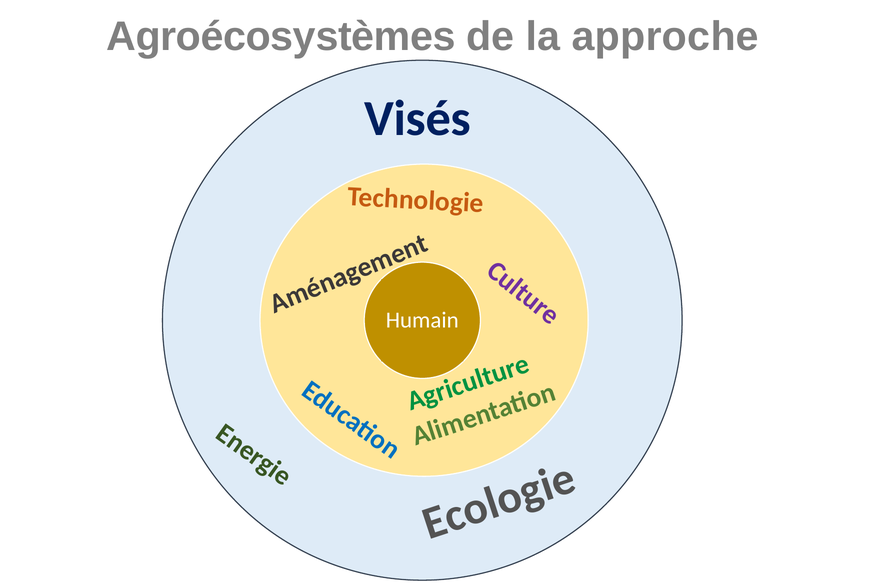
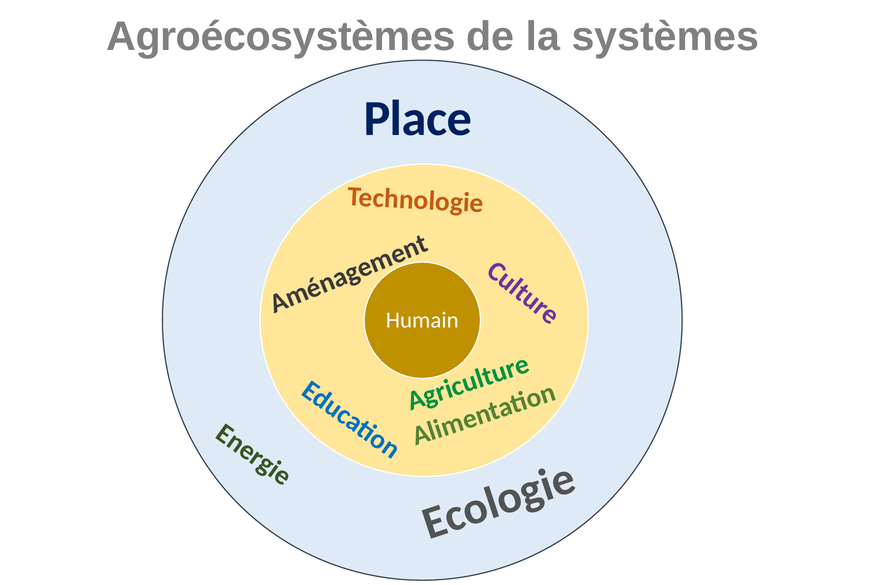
approche: approche -> systèmes
Visés: Visés -> Place
